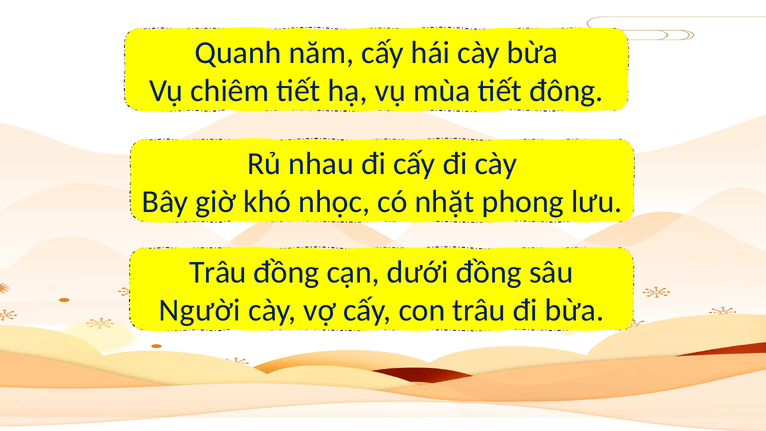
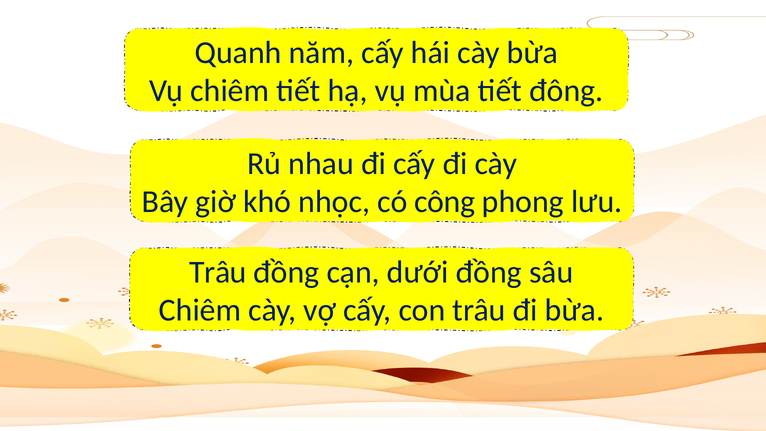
nhặt: nhặt -> công
Người at (200, 310): Người -> Chiêm
